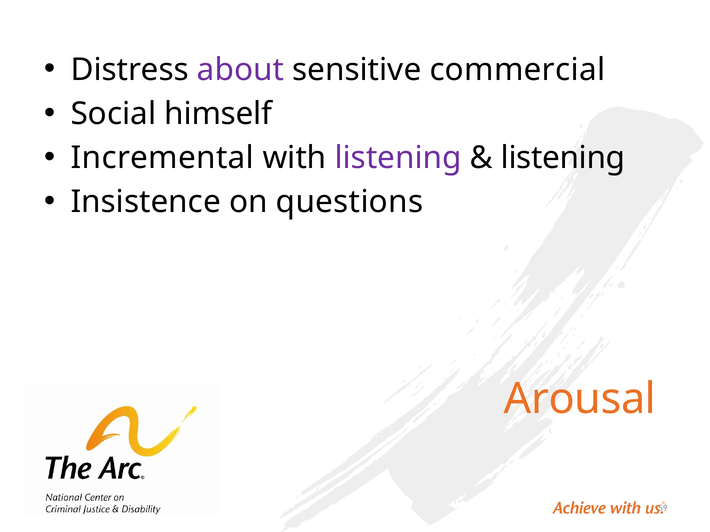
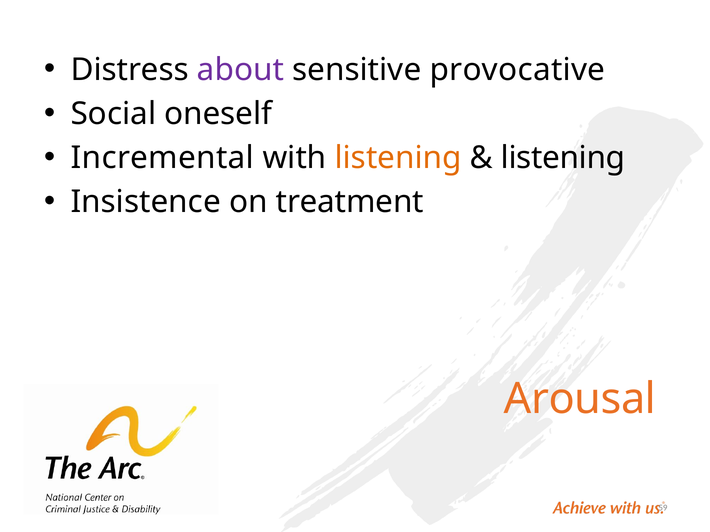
commercial: commercial -> provocative
himself: himself -> oneself
listening at (398, 158) colour: purple -> orange
questions: questions -> treatment
